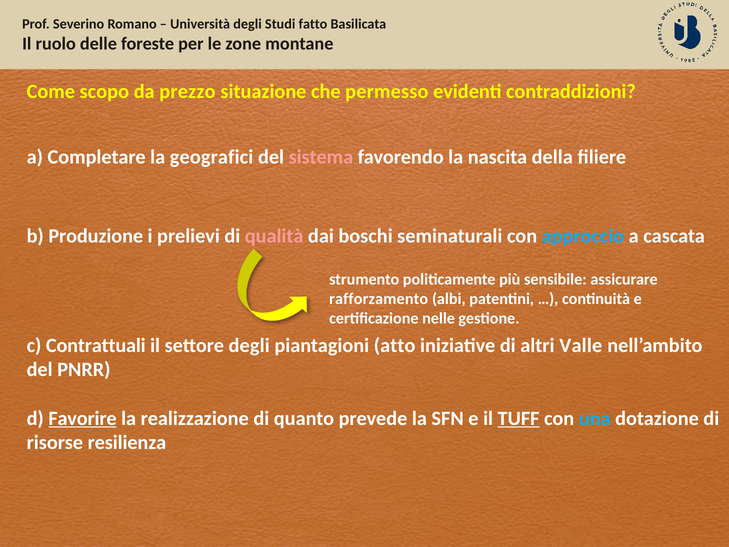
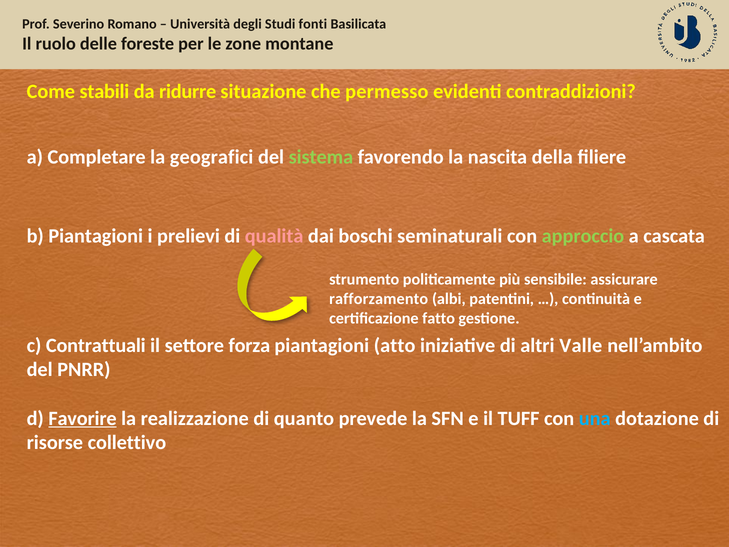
fatto: fatto -> fonti
scopo: scopo -> stabili
prezzo: prezzo -> ridurre
sistema colour: pink -> light green
b Produzione: Produzione -> Piantagioni
approccio colour: light blue -> light green
nelle: nelle -> fatto
settore degli: degli -> forza
TUFF underline: present -> none
resilienza: resilienza -> collettivo
